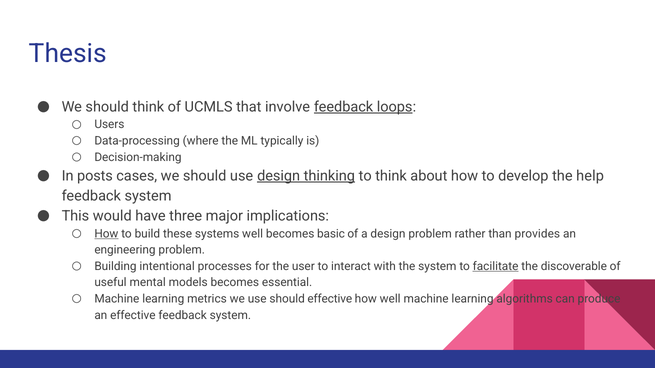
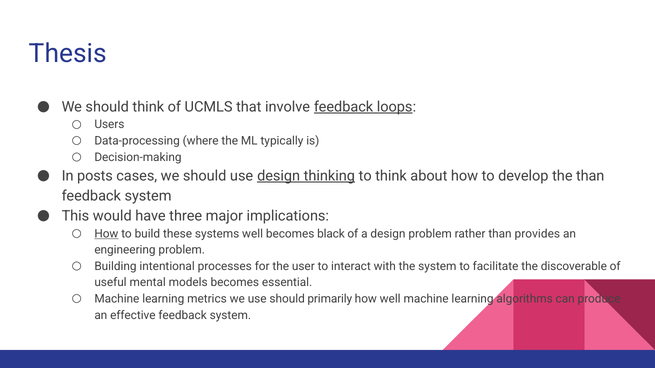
the help: help -> than
basic: basic -> black
facilitate underline: present -> none
should effective: effective -> primarily
